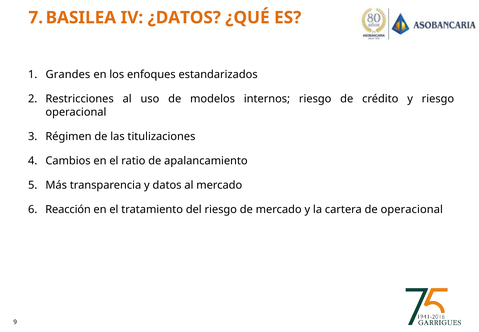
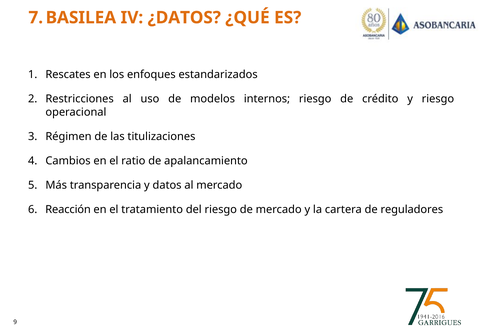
Grandes: Grandes -> Rescates
de operacional: operacional -> reguladores
